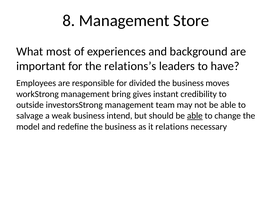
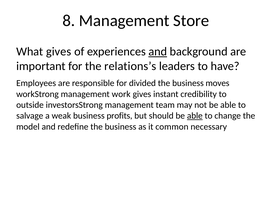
What most: most -> gives
and at (158, 52) underline: none -> present
bring: bring -> work
intend: intend -> profits
relations: relations -> common
